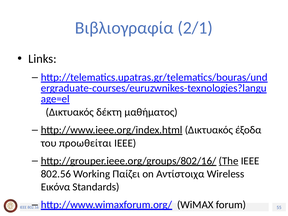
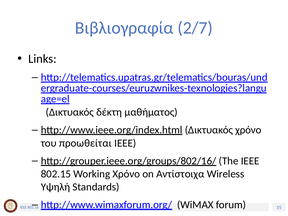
2/1: 2/1 -> 2/7
Δικτυακός έξοδα: έξοδα -> χρόνο
The underline: present -> none
802.56: 802.56 -> 802.15
Working Παίζει: Παίζει -> Χρόνο
Εικόνα: Εικόνα -> Υψηλή
